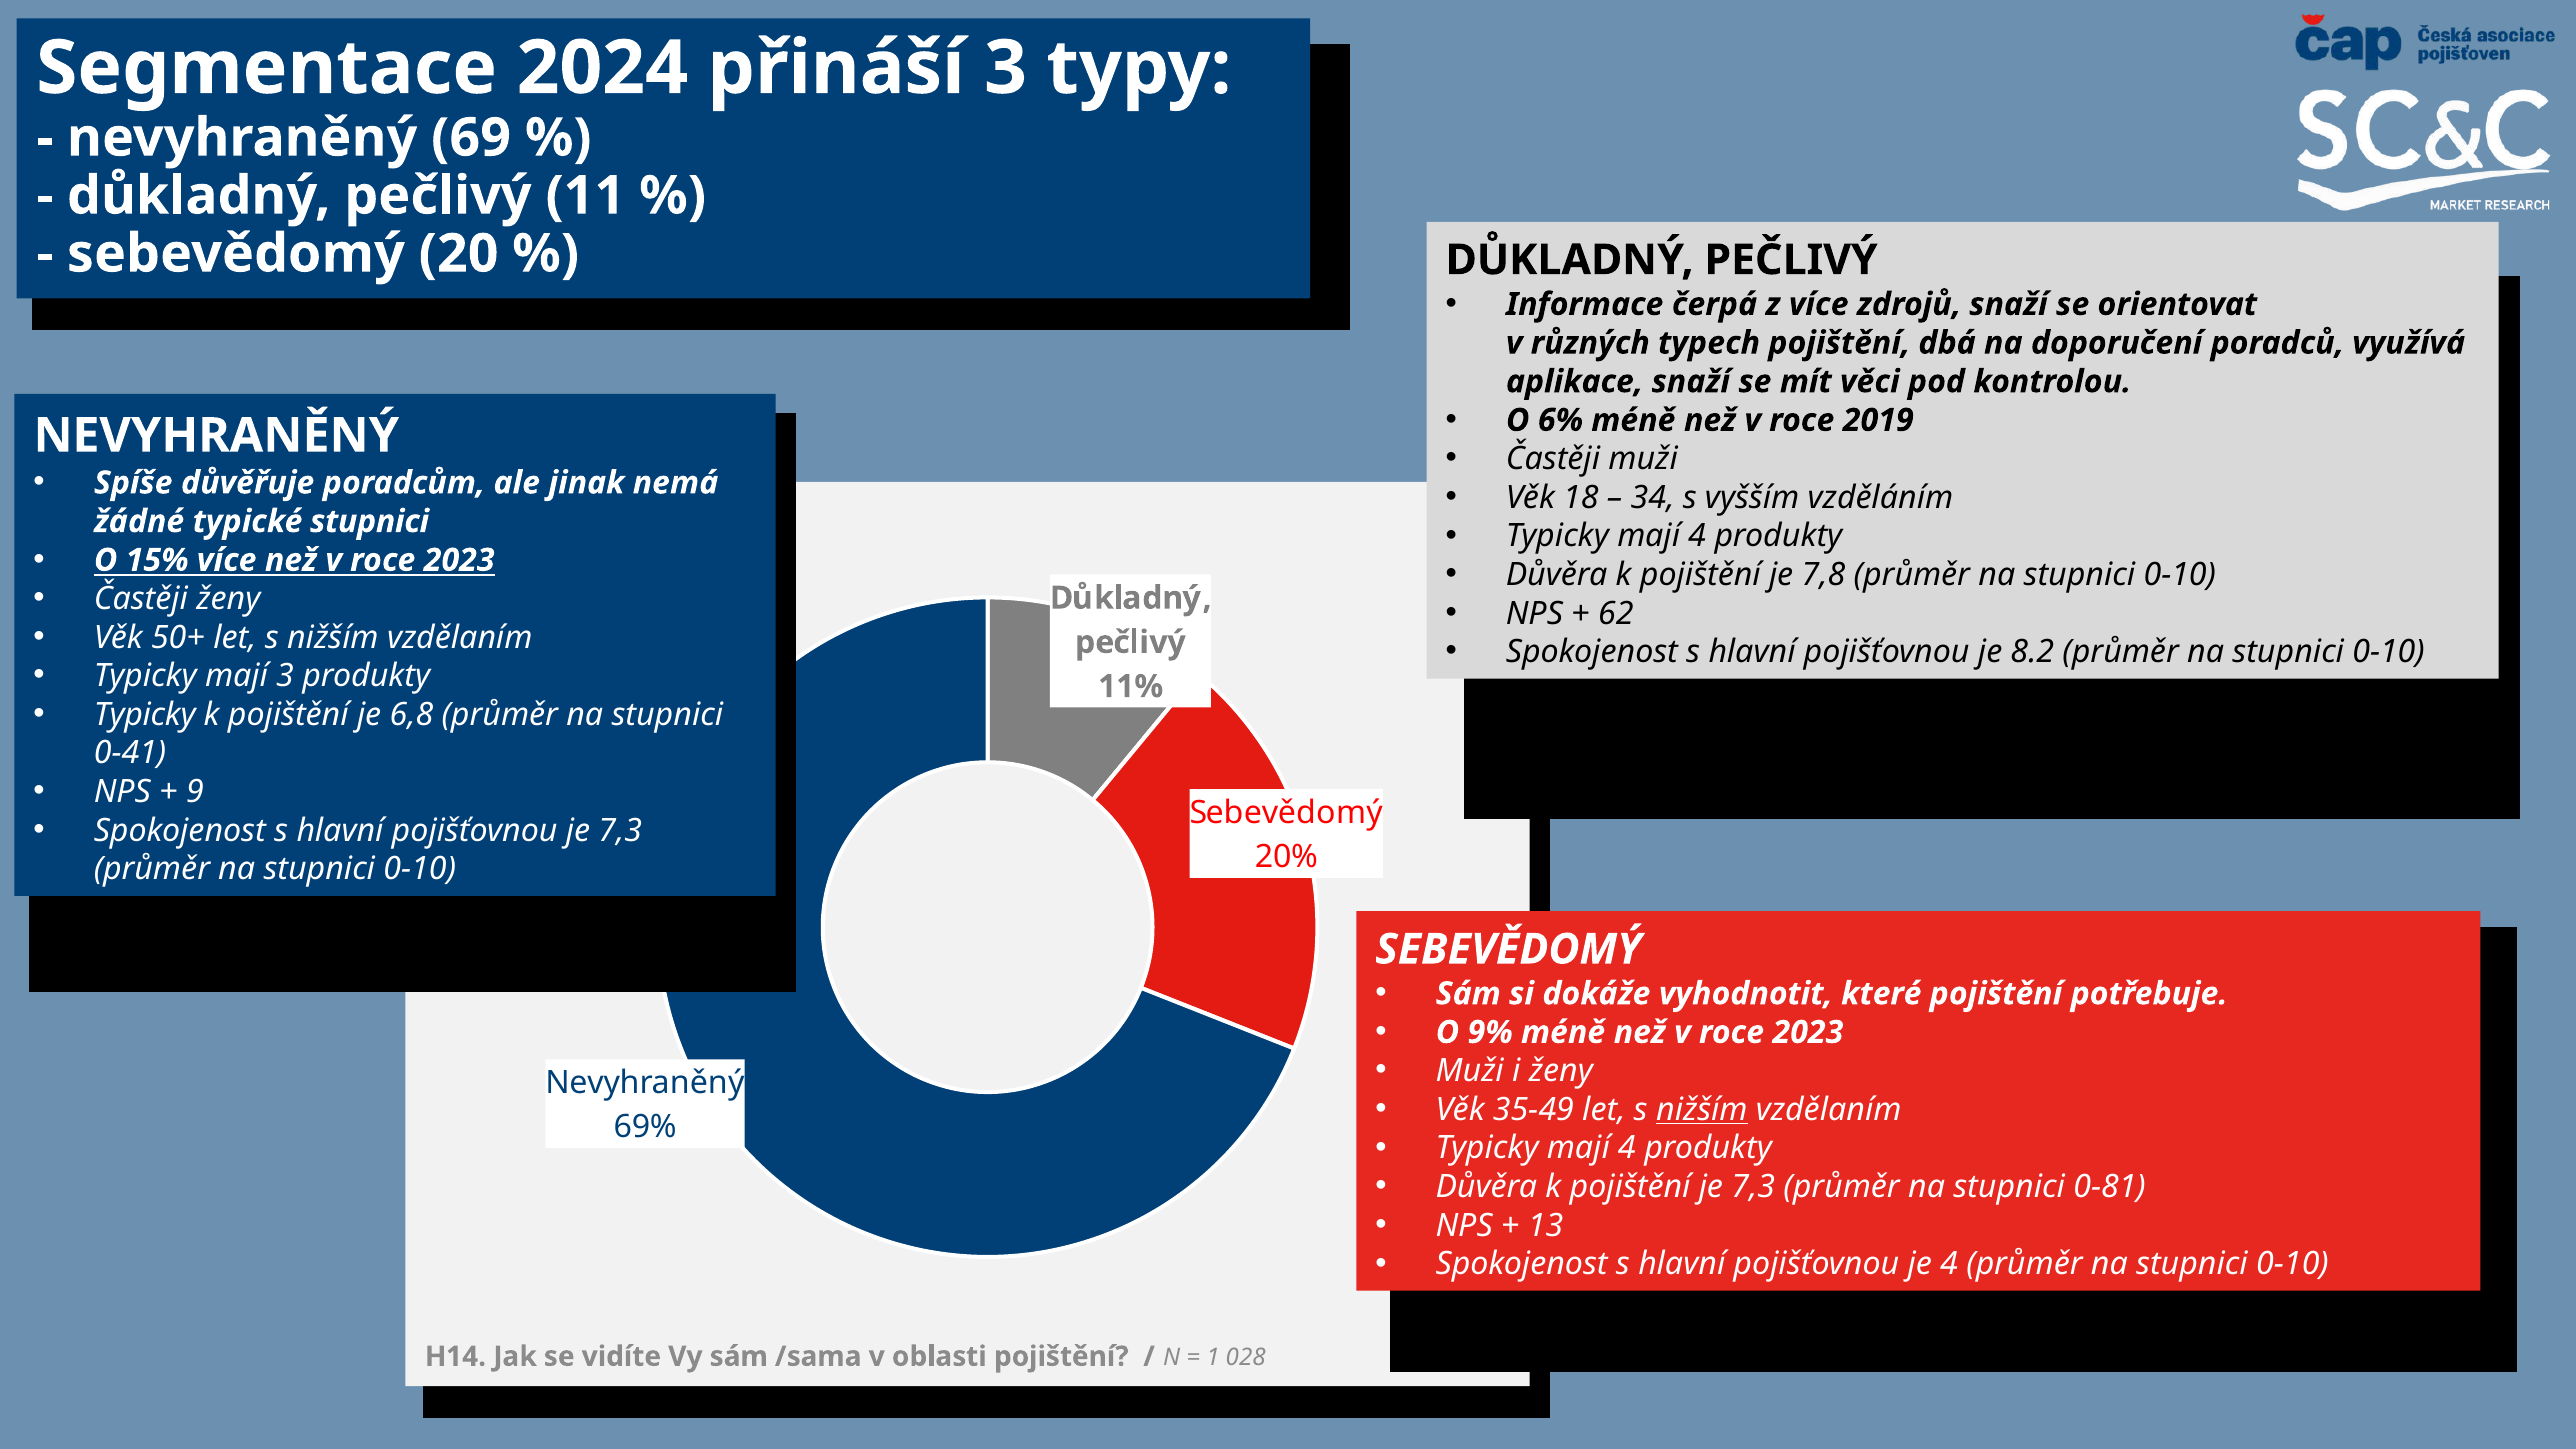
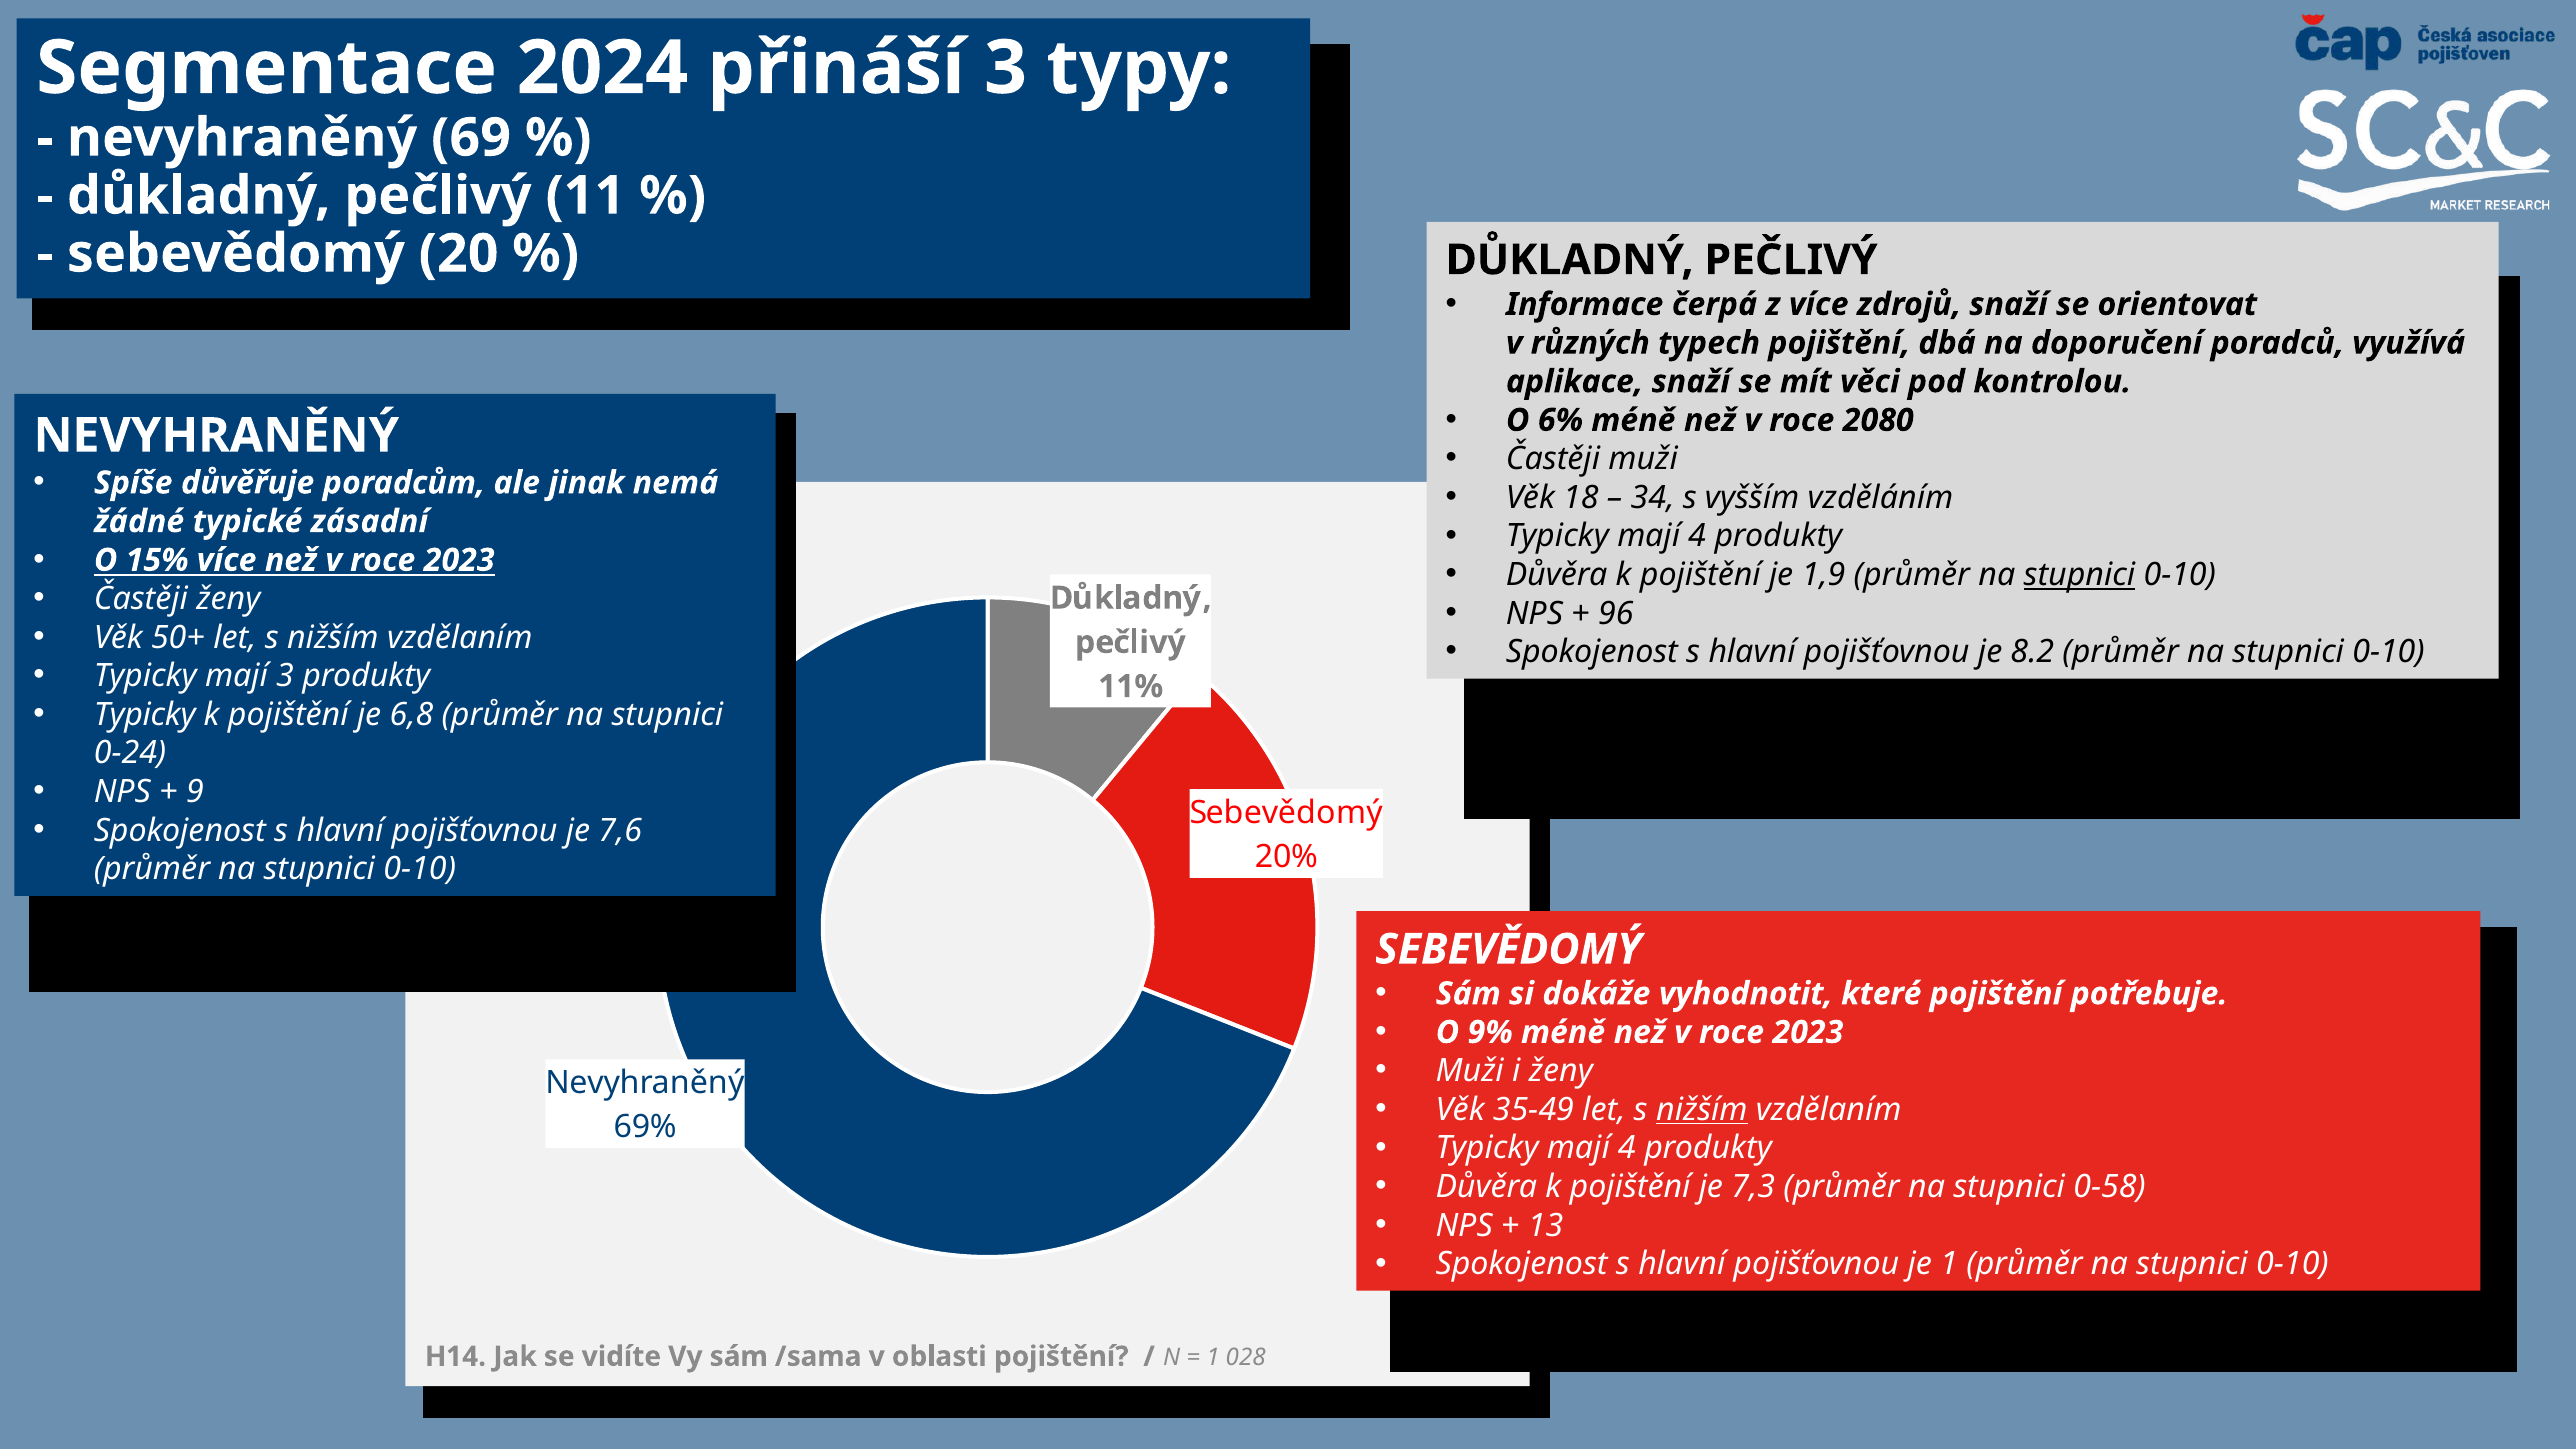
2019: 2019 -> 2080
typické stupnici: stupnici -> zásadní
7,8: 7,8 -> 1,9
stupnici at (2079, 575) underline: none -> present
62: 62 -> 96
0-41: 0-41 -> 0-24
pojišťovnou je 7,3: 7,3 -> 7,6
0-81: 0-81 -> 0-58
je 4: 4 -> 1
